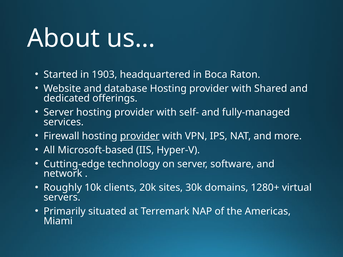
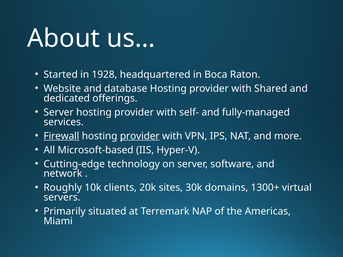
1903: 1903 -> 1928
Firewall underline: none -> present
1280+: 1280+ -> 1300+
